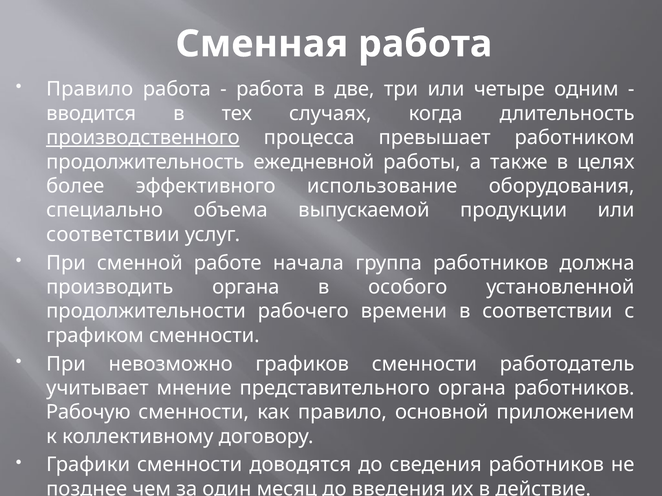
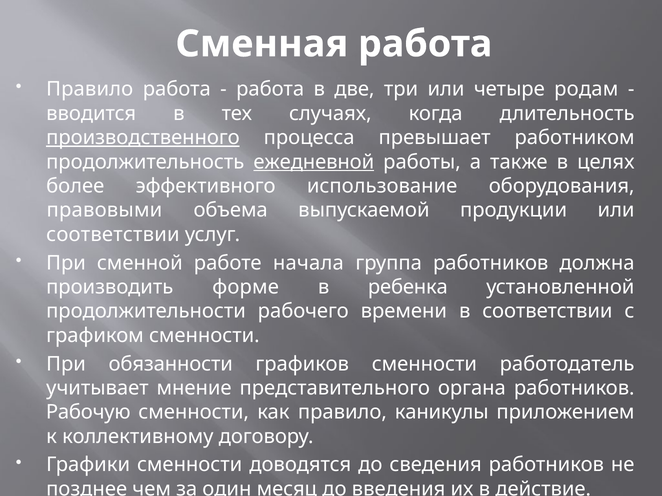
одним: одним -> родам
ежедневной underline: none -> present
специально: специально -> правовыми
производить органа: органа -> форме
особого: особого -> ребенка
невозможно: невозможно -> обязанности
основной: основной -> каникулы
